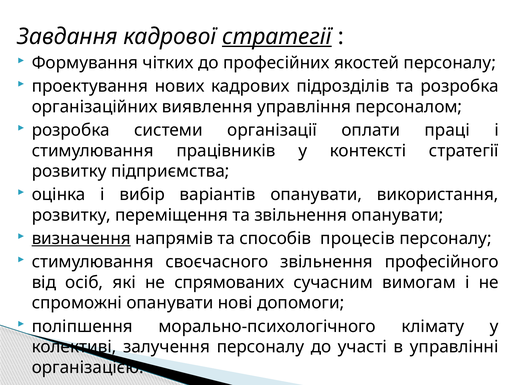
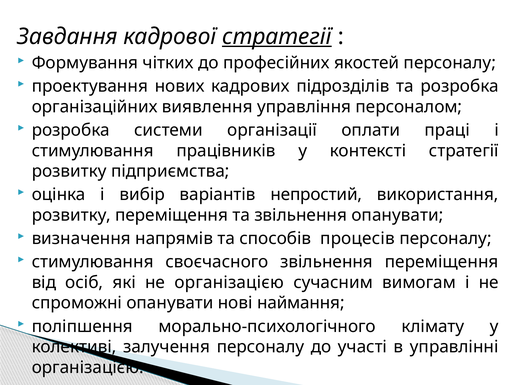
варіантів опанувати: опанувати -> непростий
визначення underline: present -> none
звільнення професійного: професійного -> переміщення
не спрямованих: спрямованих -> організацією
допомоги: допомоги -> наймання
